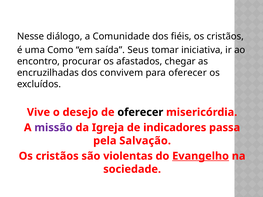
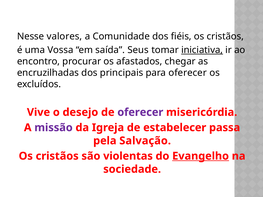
diálogo: diálogo -> valores
Como: Como -> Vossa
iniciativa underline: none -> present
convivem: convivem -> principais
oferecer at (140, 112) colour: black -> purple
indicadores: indicadores -> estabelecer
